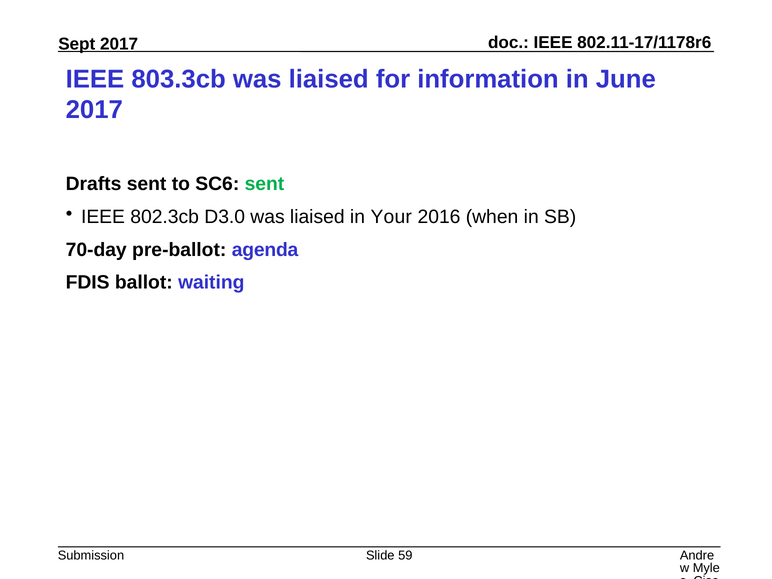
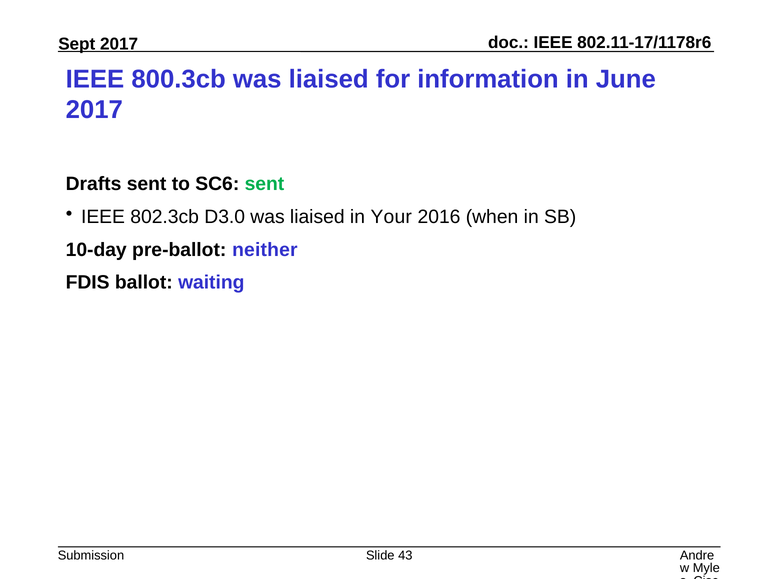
803.3cb: 803.3cb -> 800.3cb
70-day: 70-day -> 10-day
agenda: agenda -> neither
59: 59 -> 43
